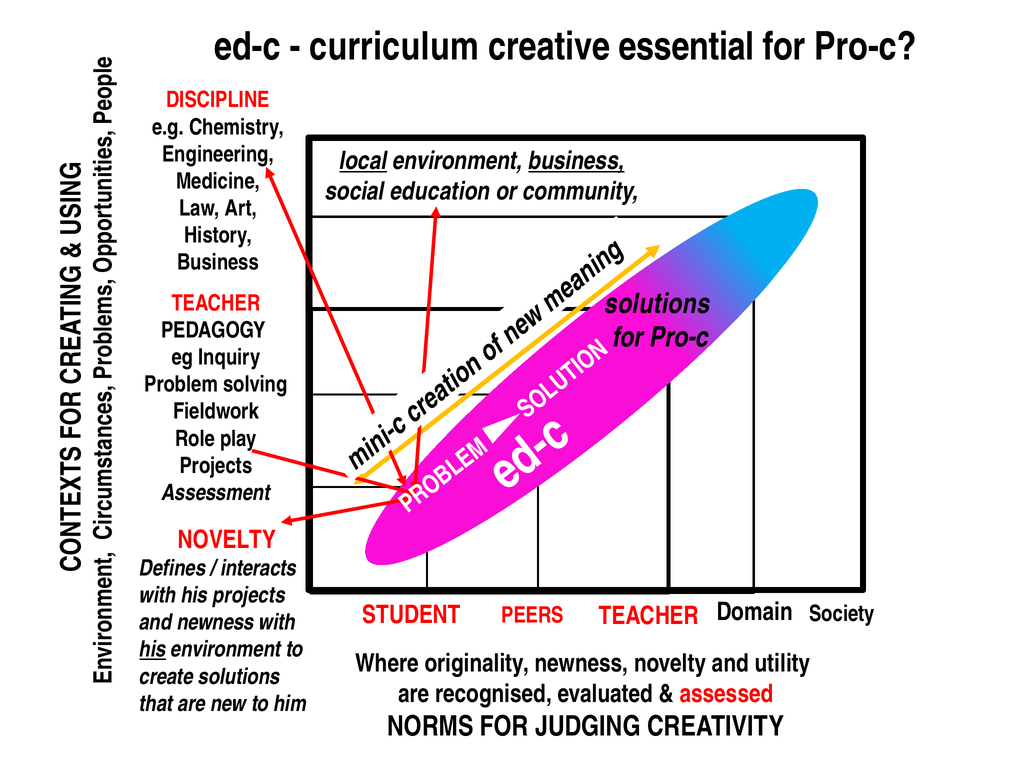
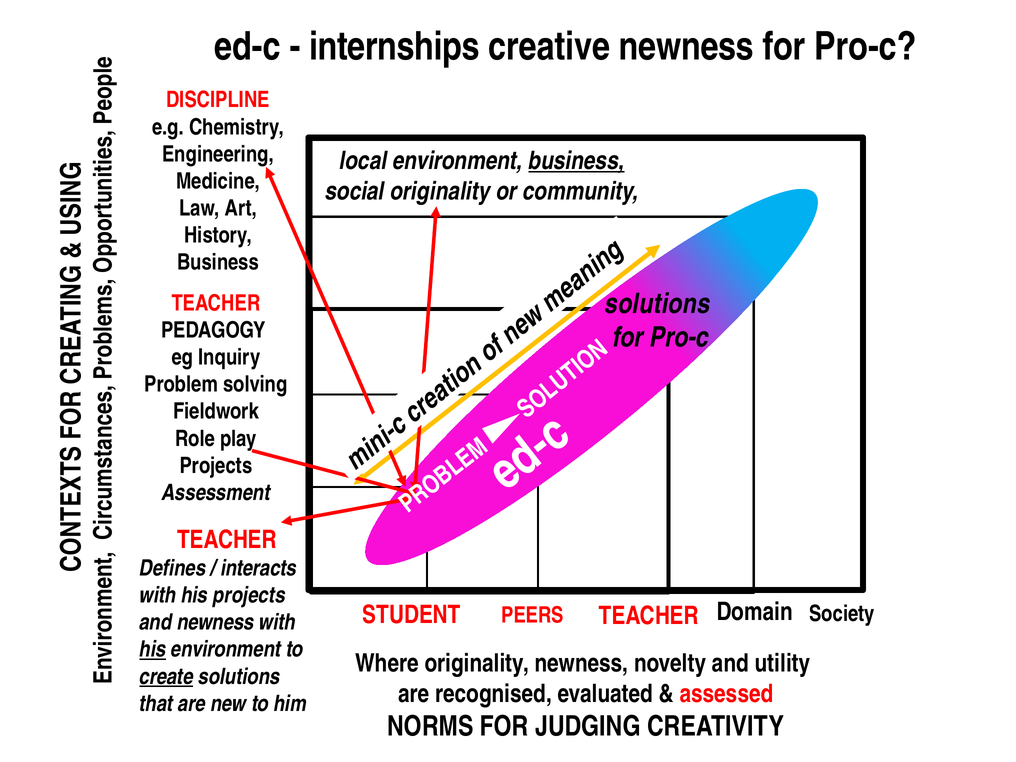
curriculum: curriculum -> internships
creative essential: essential -> newness
local underline: present -> none
social education: education -> originality
NOVELTY at (227, 540): NOVELTY -> TEACHER
create underline: none -> present
